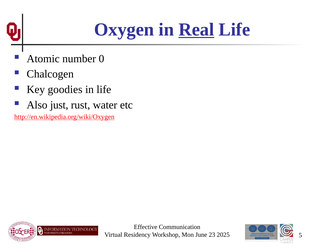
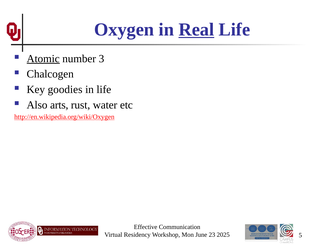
Atomic underline: none -> present
0: 0 -> 3
just: just -> arts
